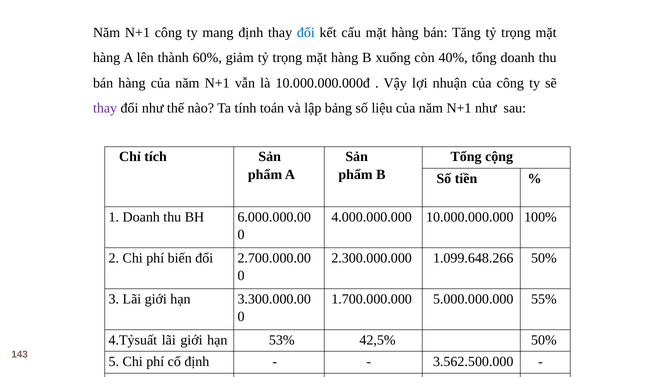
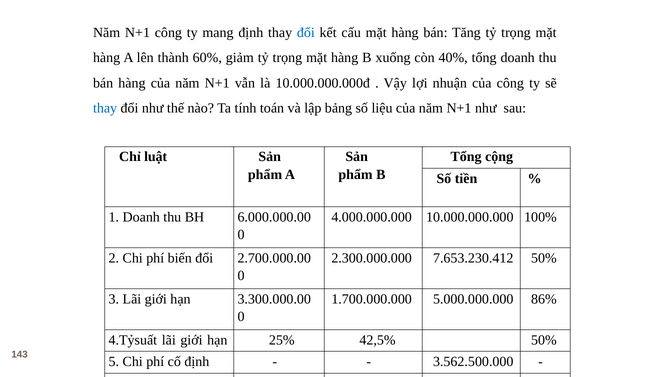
thay at (105, 108) colour: purple -> blue
tích: tích -> luật
1.099.648.266: 1.099.648.266 -> 7.653.230.412
55%: 55% -> 86%
53%: 53% -> 25%
